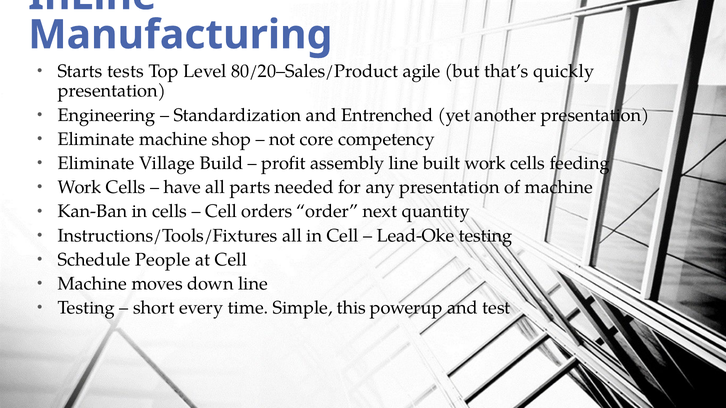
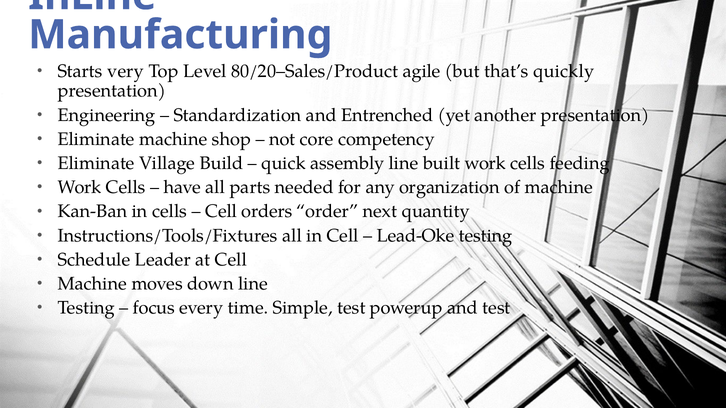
tests: tests -> very
profit: profit -> quick
any presentation: presentation -> organization
People: People -> Leader
short: short -> focus
Simple this: this -> test
